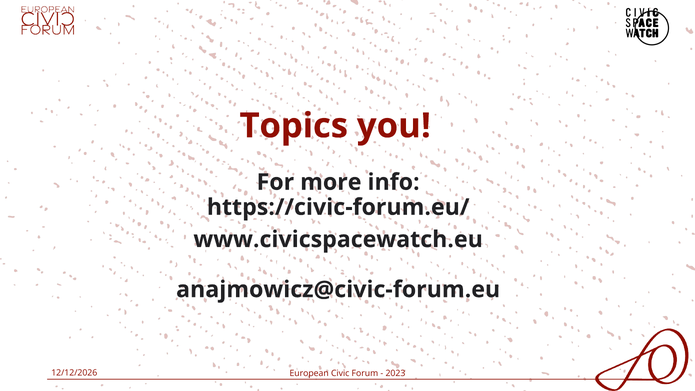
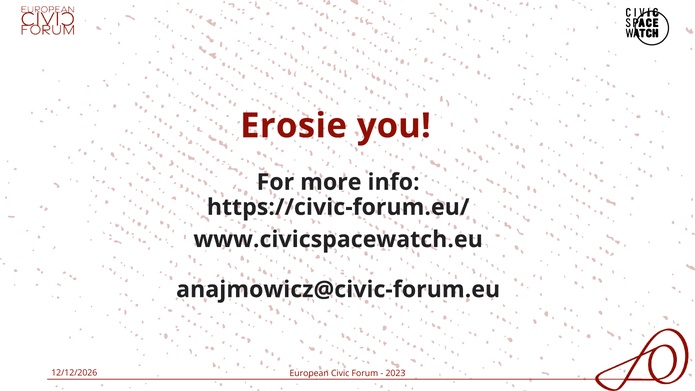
Topics: Topics -> Erosie
